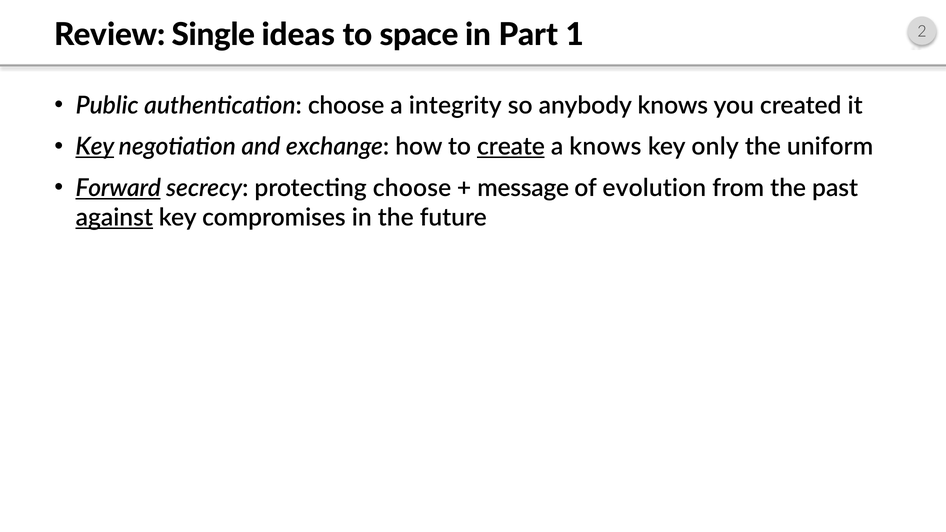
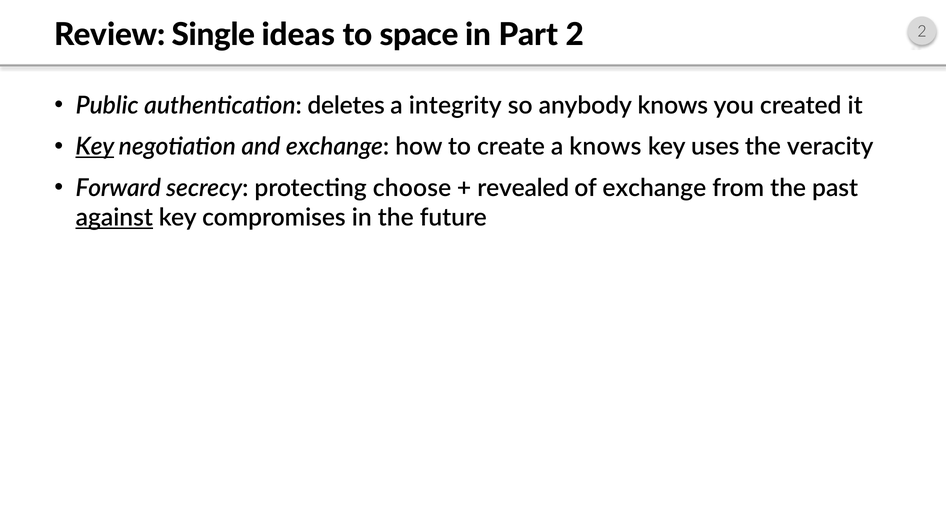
Part 1: 1 -> 2
authentication choose: choose -> deletes
create underline: present -> none
only: only -> uses
uniform: uniform -> veracity
Forward underline: present -> none
message: message -> revealed
of evolution: evolution -> exchange
